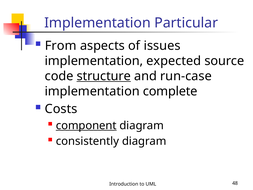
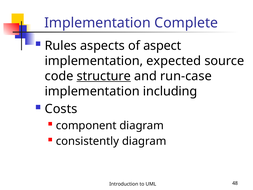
Particular: Particular -> Complete
From: From -> Rules
issues: issues -> aspect
complete: complete -> including
component underline: present -> none
